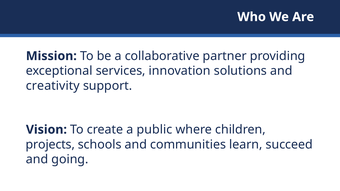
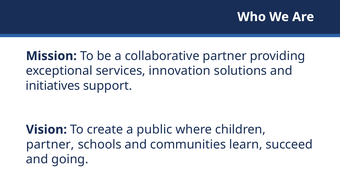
creativity: creativity -> initiatives
projects at (50, 145): projects -> partner
